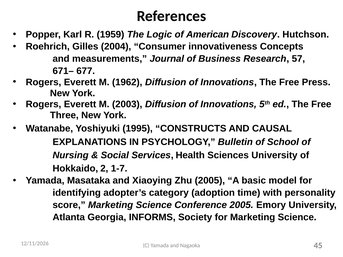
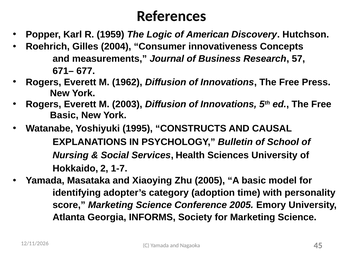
Three at (64, 115): Three -> Basic
